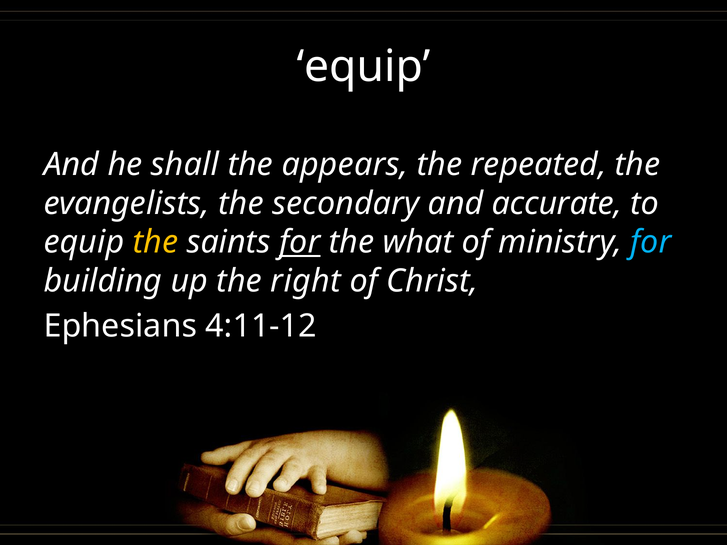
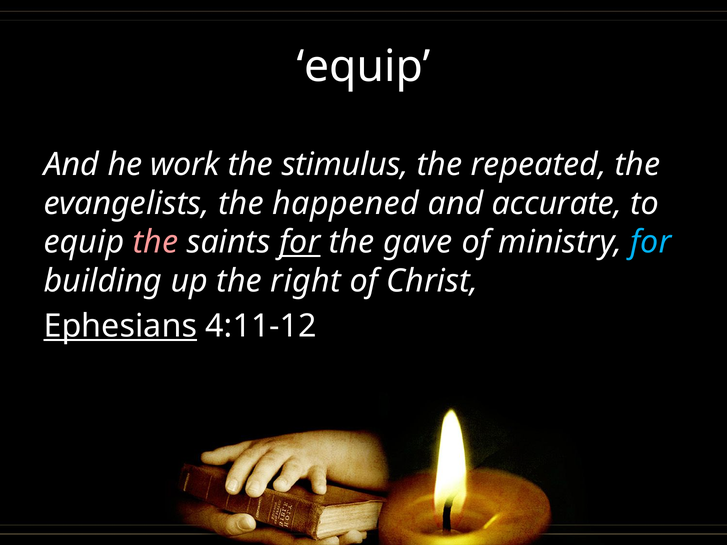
shall: shall -> work
appears: appears -> stimulus
secondary: secondary -> happened
the at (155, 242) colour: yellow -> pink
what: what -> gave
Ephesians underline: none -> present
